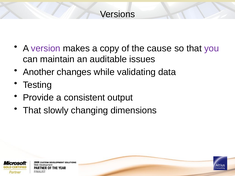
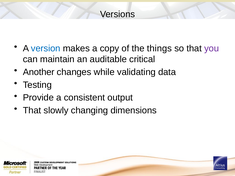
version colour: purple -> blue
cause: cause -> things
issues: issues -> critical
